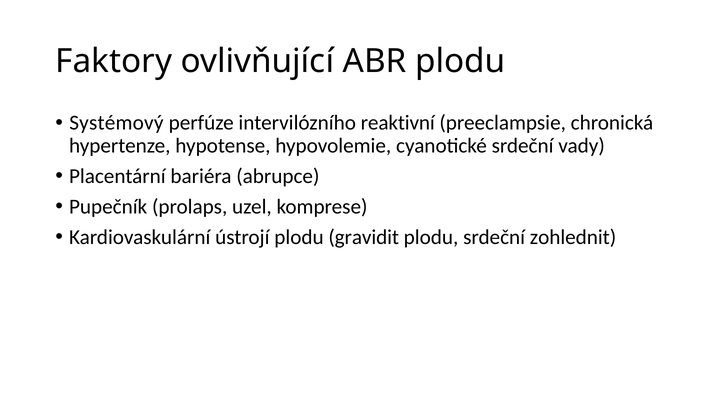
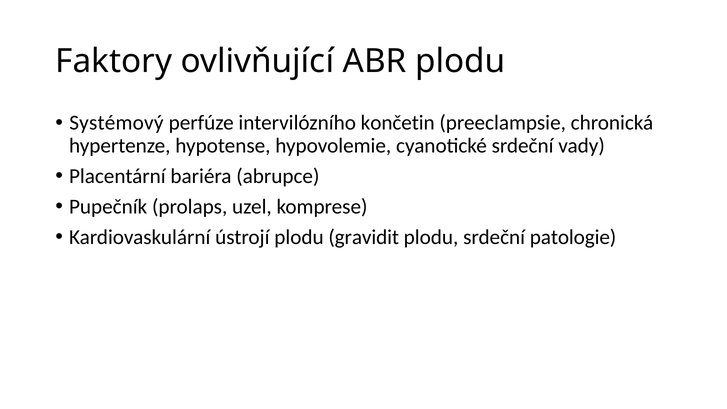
reaktivní: reaktivní -> končetin
zohlednit: zohlednit -> patologie
